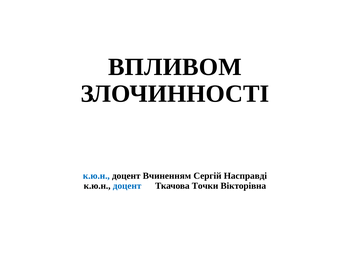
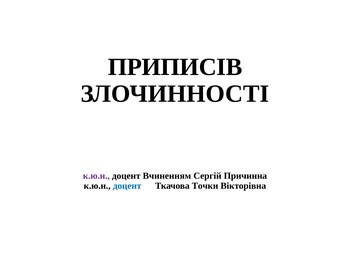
ВПЛИВОМ: ВПЛИВОМ -> ПРИПИСІВ
к.ю.н at (96, 176) colour: blue -> purple
Насправді: Насправді -> Причинна
